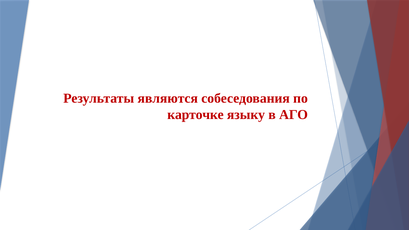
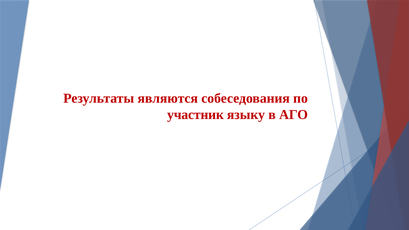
карточке: карточке -> участник
